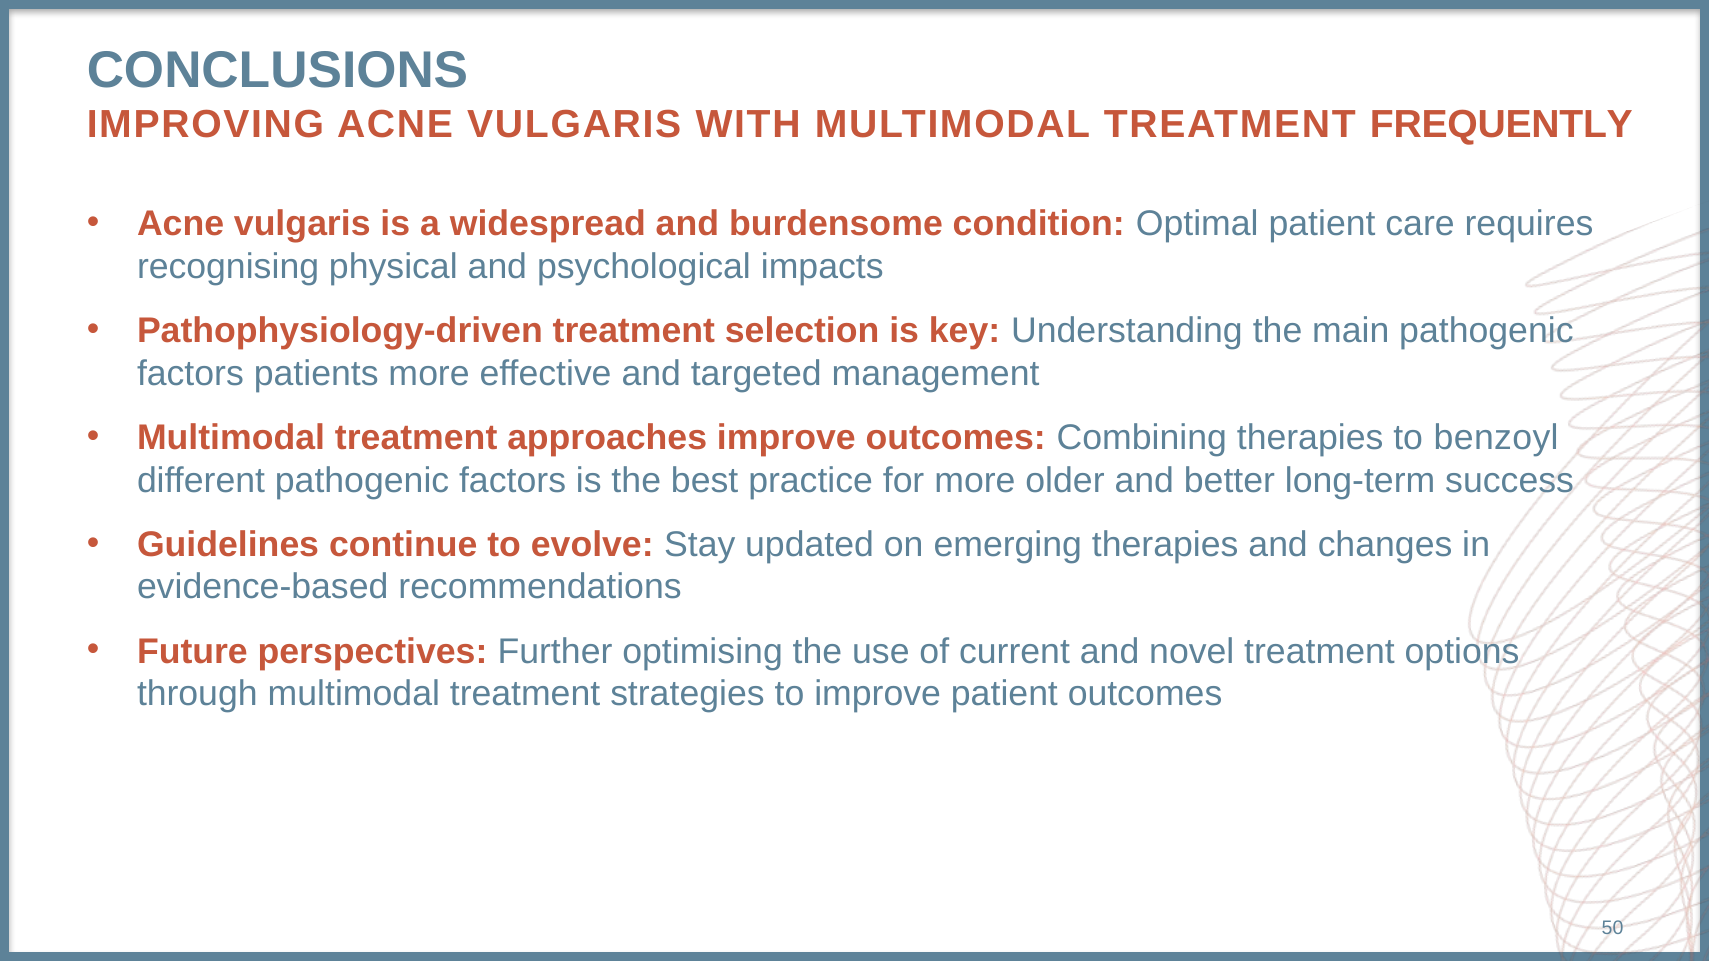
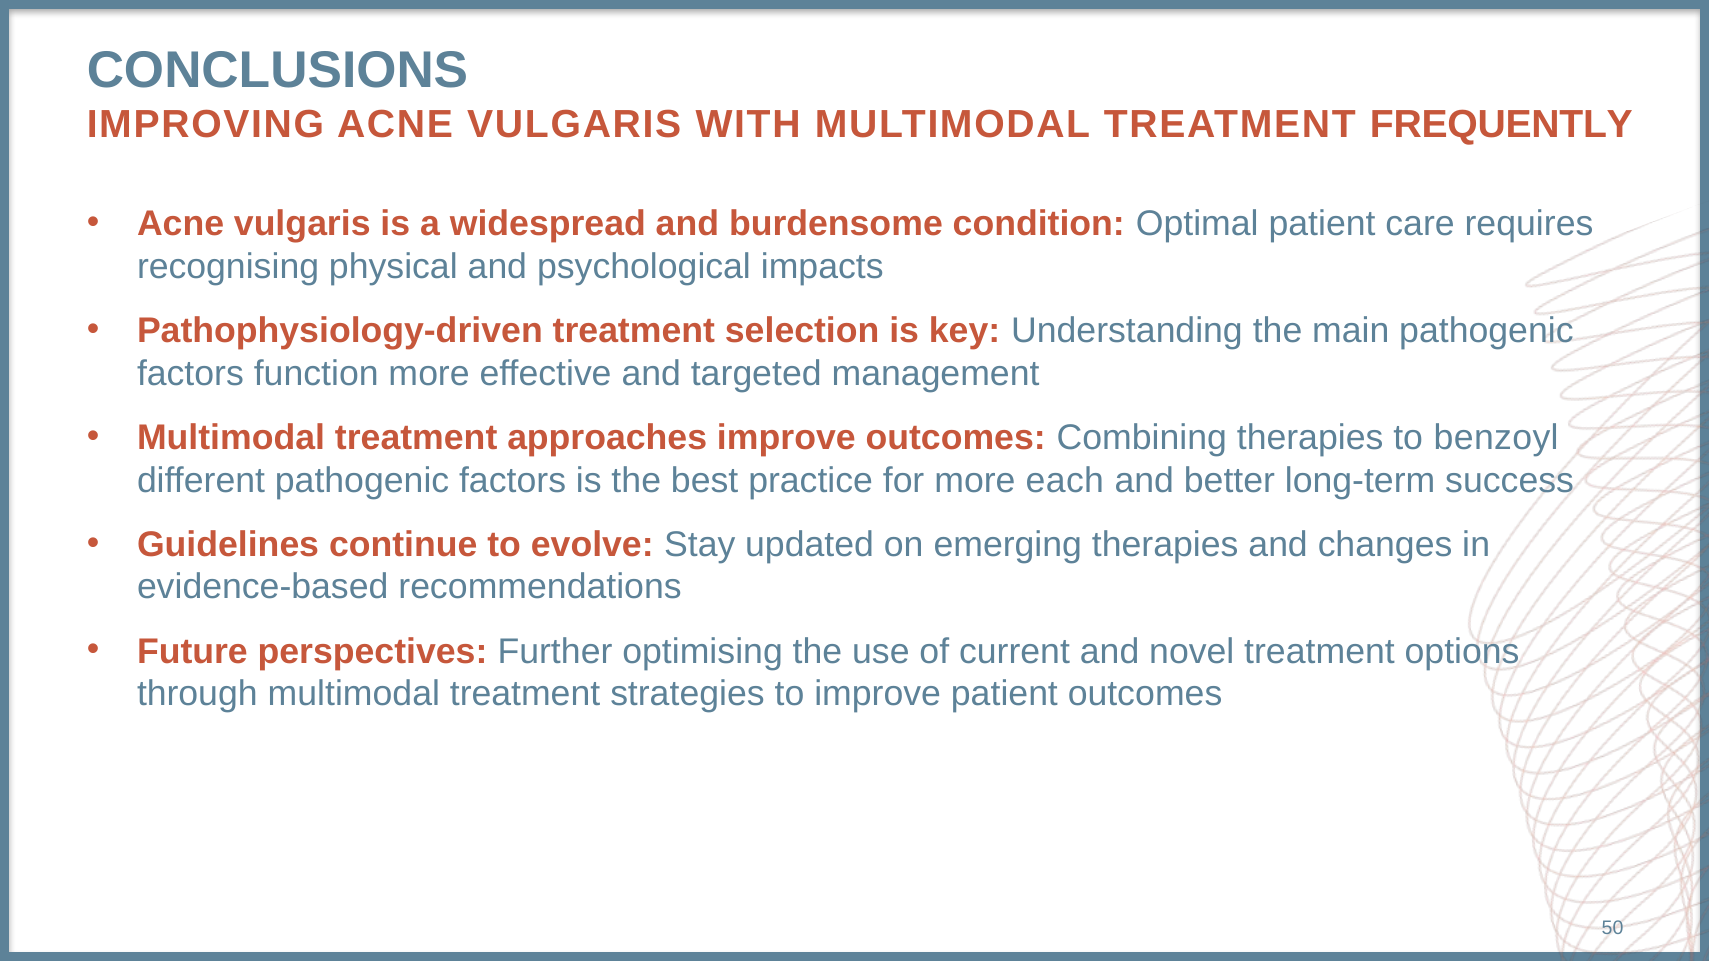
patients: patients -> function
older: older -> each
